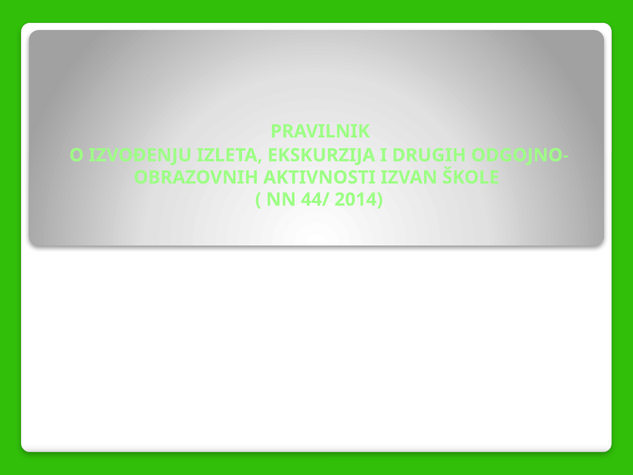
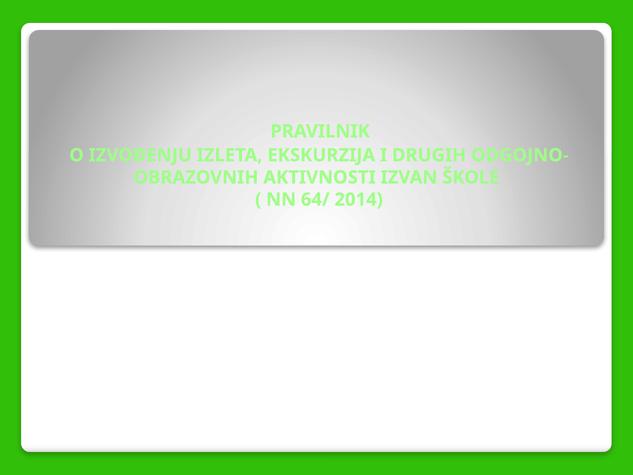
44/: 44/ -> 64/
